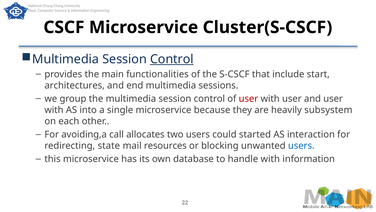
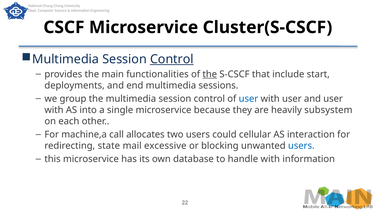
the at (210, 74) underline: none -> present
architectures: architectures -> deployments
user at (248, 98) colour: red -> blue
avoiding,a: avoiding,a -> machine,a
started: started -> cellular
resources: resources -> excessive
